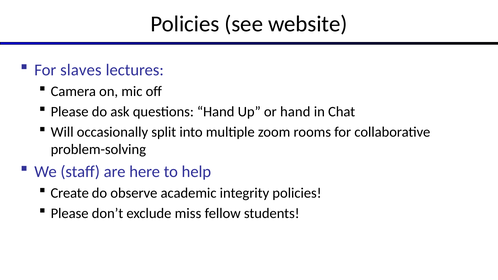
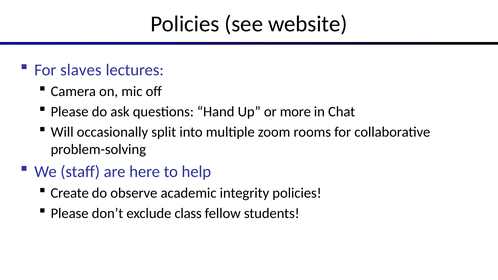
or hand: hand -> more
miss: miss -> class
